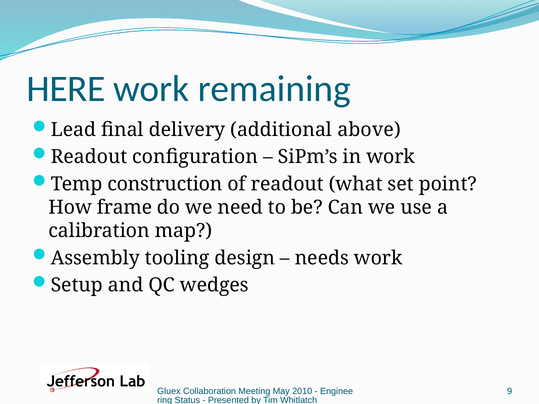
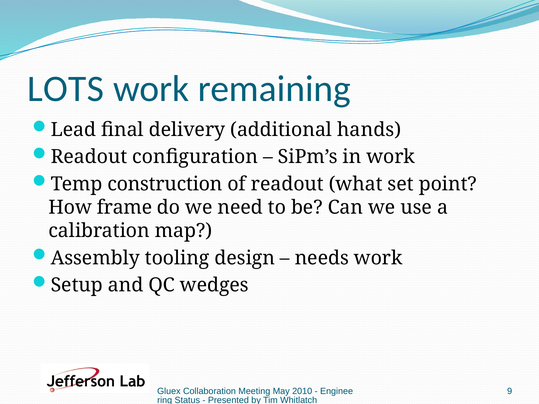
HERE: HERE -> LOTS
above: above -> hands
